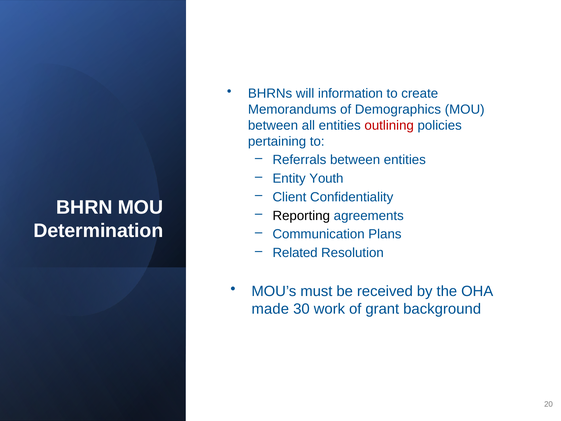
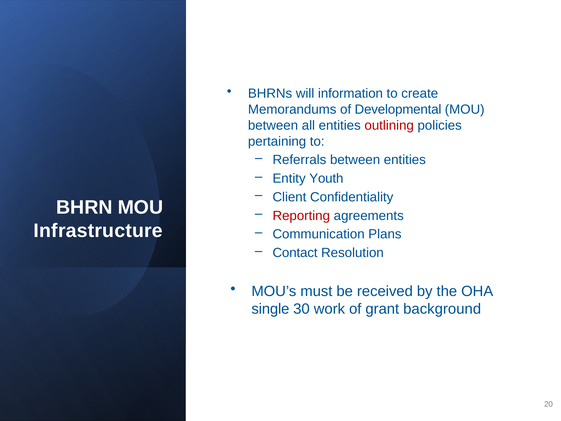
Demographics: Demographics -> Developmental
Reporting colour: black -> red
Determination: Determination -> Infrastructure
Related: Related -> Contact
made: made -> single
